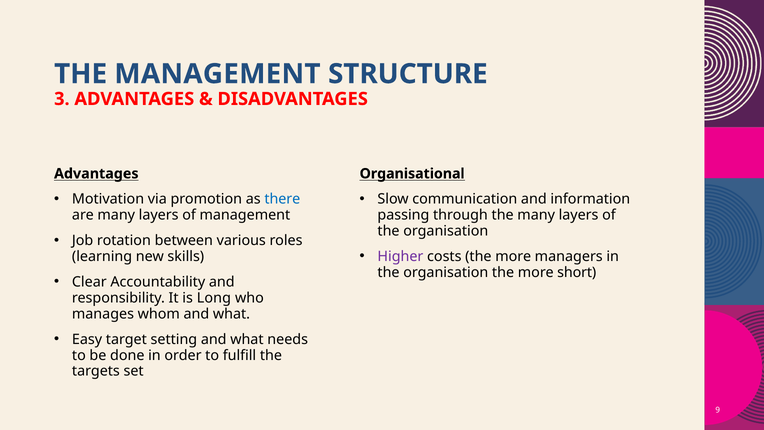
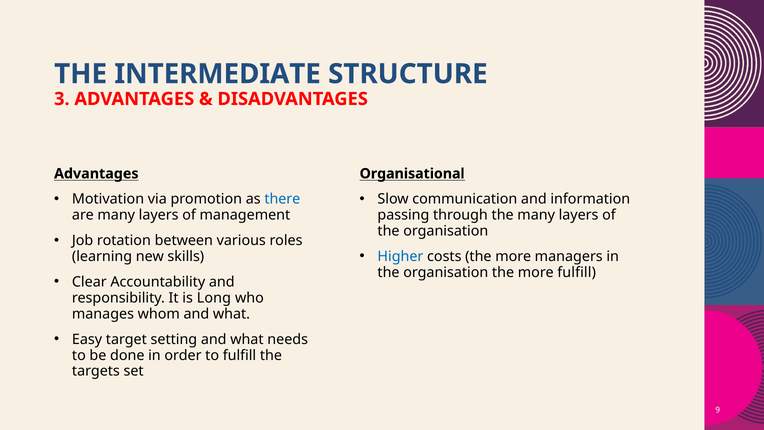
THE MANAGEMENT: MANAGEMENT -> INTERMEDIATE
Higher colour: purple -> blue
more short: short -> fulfill
